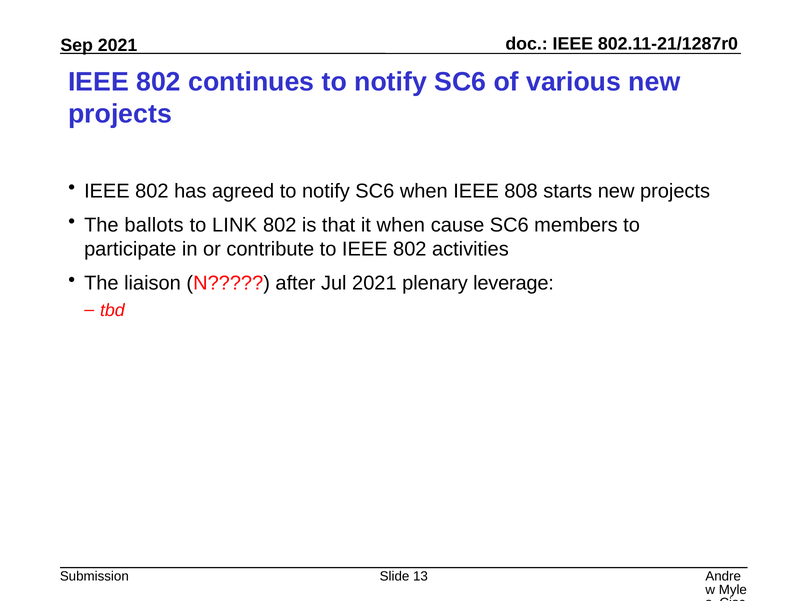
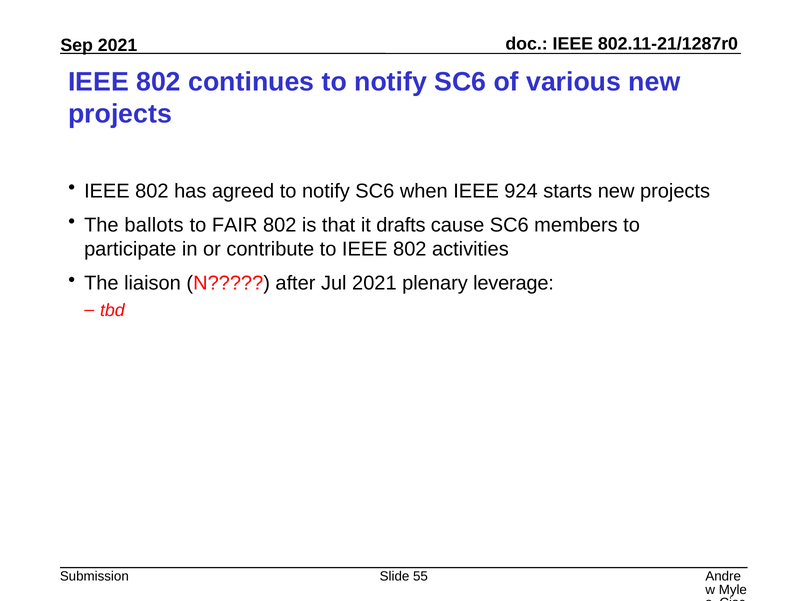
808: 808 -> 924
LINK: LINK -> FAIR
it when: when -> drafts
13: 13 -> 55
